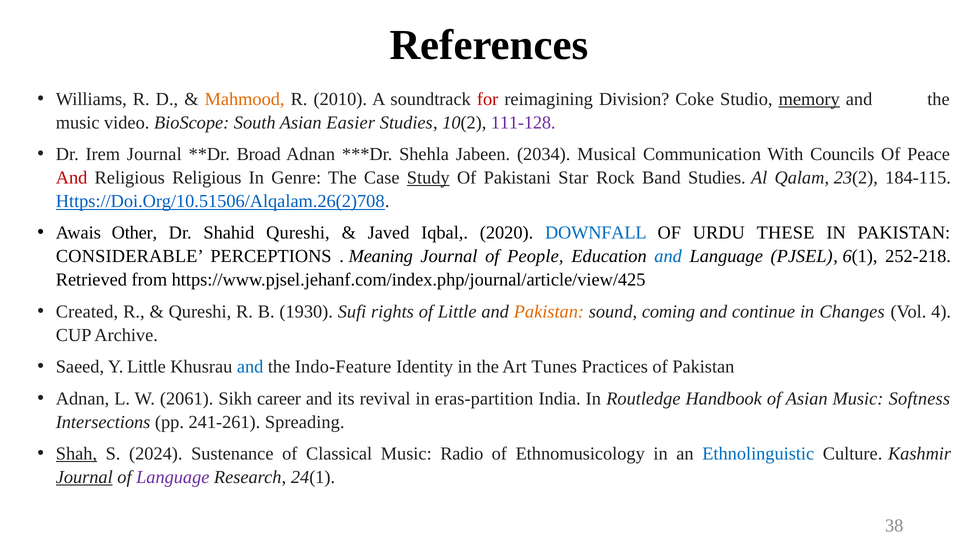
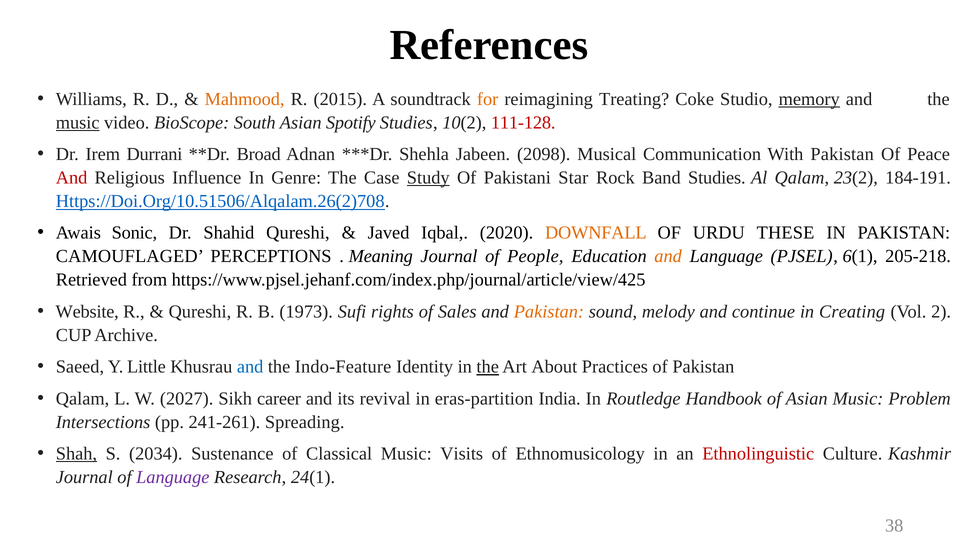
2010: 2010 -> 2015
for colour: red -> orange
Division: Division -> Treating
music at (78, 123) underline: none -> present
Easier: Easier -> Spotify
111-128 colour: purple -> red
Irem Journal: Journal -> Durrani
2034: 2034 -> 2098
With Councils: Councils -> Pakistan
Religious Religious: Religious -> Influence
184-115: 184-115 -> 184-191
Other: Other -> Sonic
DOWNFALL colour: blue -> orange
CONSIDERABLE: CONSIDERABLE -> CAMOUFLAGED
and at (668, 256) colour: blue -> orange
252-218: 252-218 -> 205-218
Created: Created -> Website
1930: 1930 -> 1973
of Little: Little -> Sales
coming: coming -> melody
Changes: Changes -> Creating
4: 4 -> 2
the at (488, 367) underline: none -> present
Tunes: Tunes -> About
Adnan at (83, 399): Adnan -> Qalam
2061: 2061 -> 2027
Softness: Softness -> Problem
2024: 2024 -> 2034
Radio: Radio -> Visits
Ethnolinguistic colour: blue -> red
Journal at (84, 477) underline: present -> none
